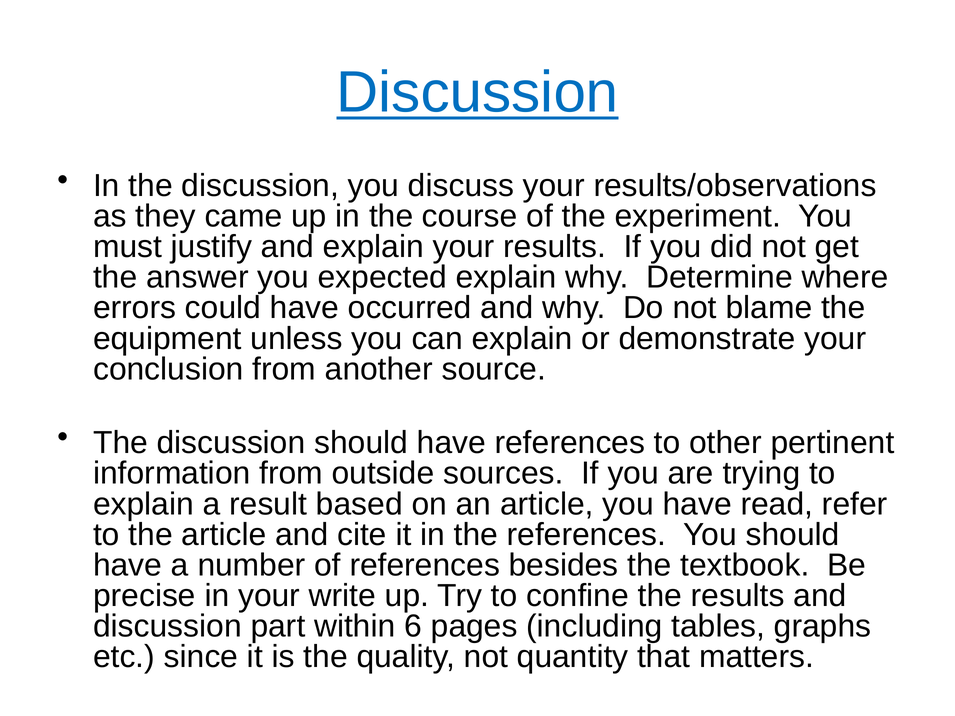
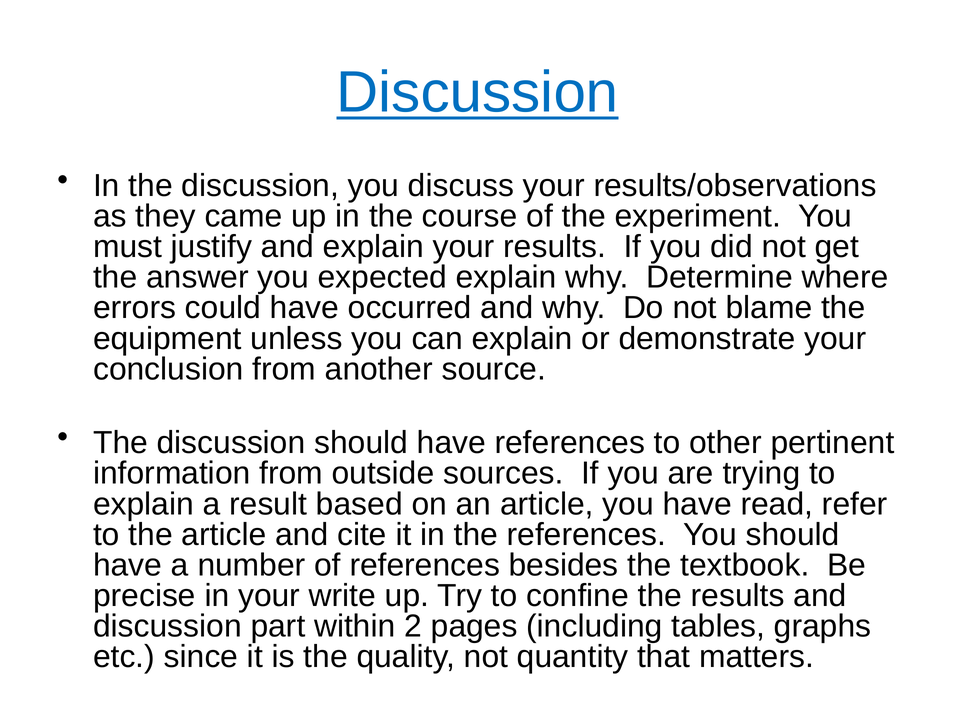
6: 6 -> 2
